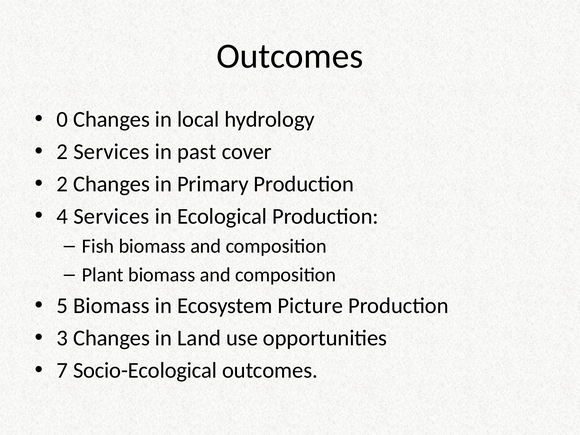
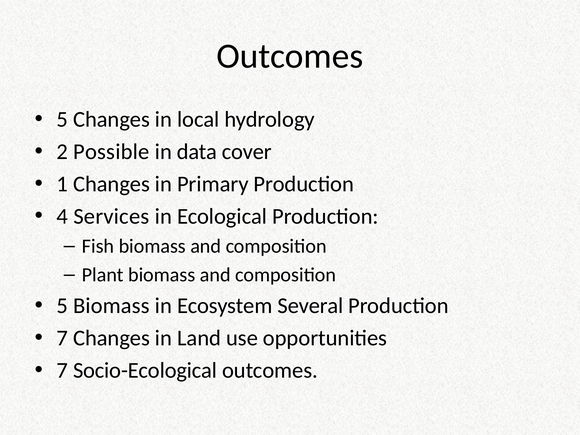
0 at (62, 120): 0 -> 5
2 Services: Services -> Possible
past: past -> data
2 at (62, 184): 2 -> 1
Picture: Picture -> Several
3 at (62, 338): 3 -> 7
